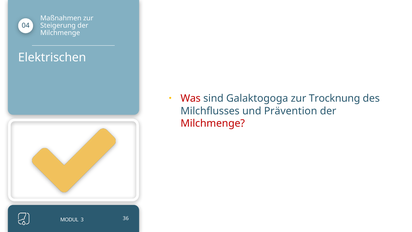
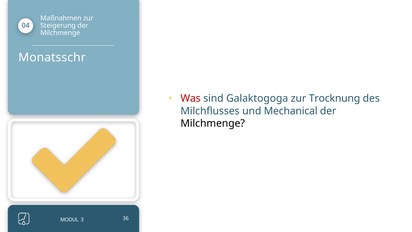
Elektrischen: Elektrischen -> Monatsschr
Prävention: Prävention -> Mechanical
Milchmenge at (213, 123) colour: red -> black
